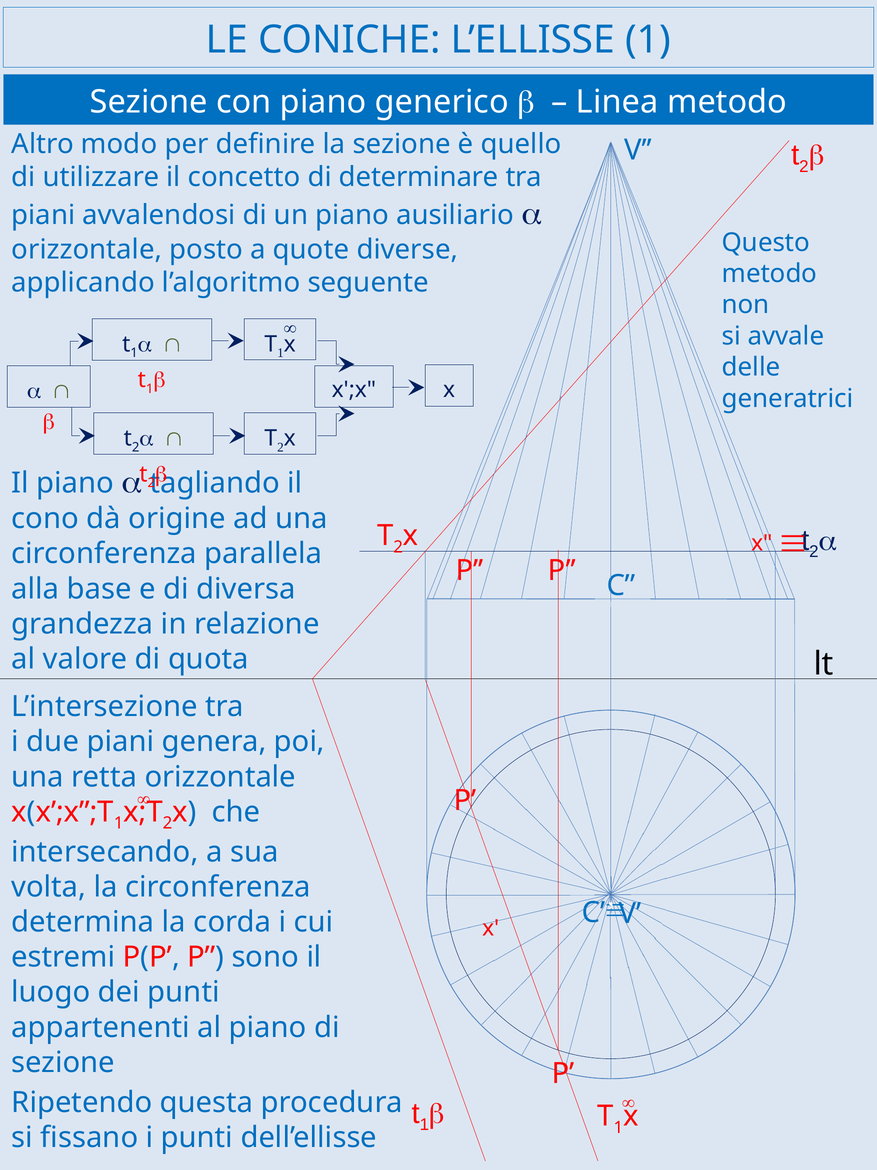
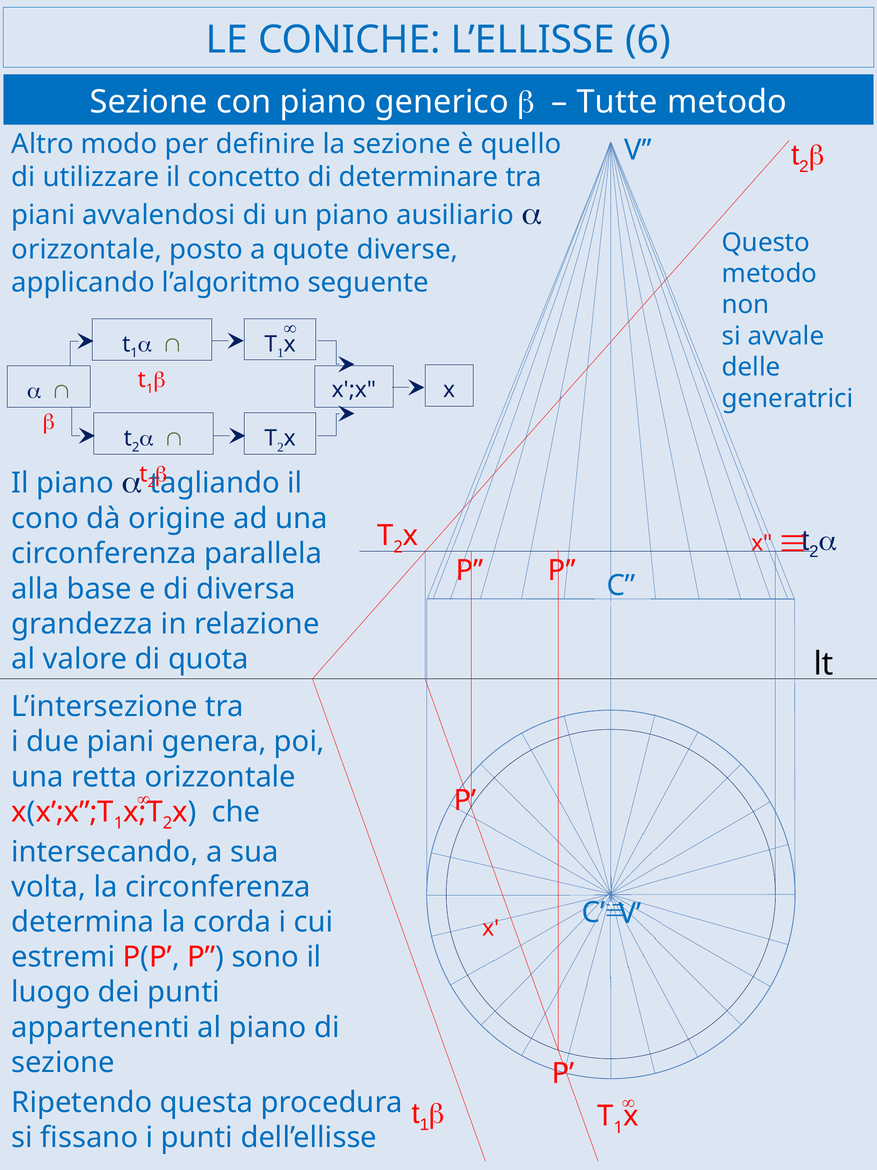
L’ELLISSE 1: 1 -> 6
Linea: Linea -> Tutte
